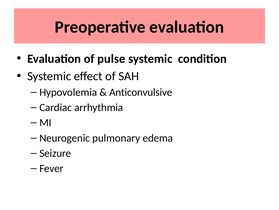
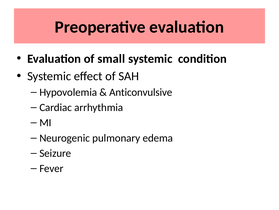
pulse: pulse -> small
